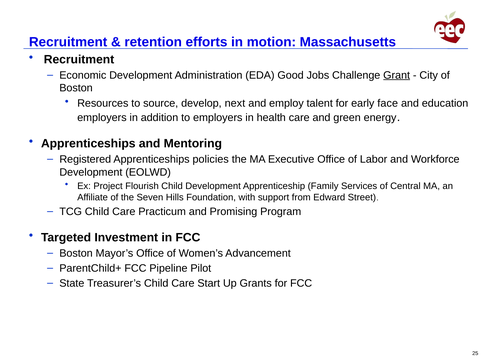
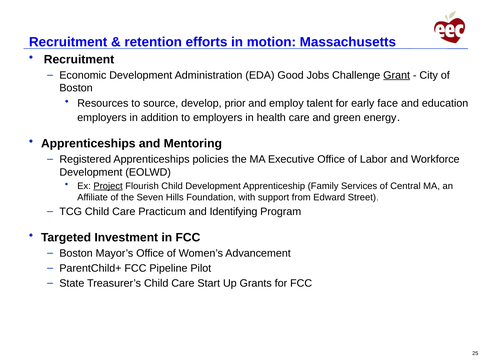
next: next -> prior
Project underline: none -> present
Promising: Promising -> Identifying
